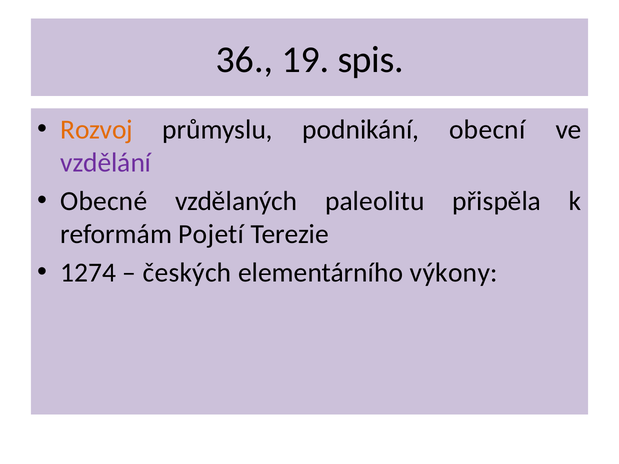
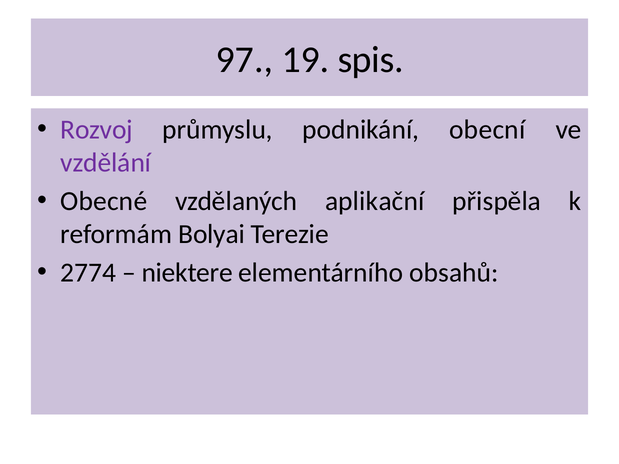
36: 36 -> 97
Rozvoj colour: orange -> purple
paleolitu: paleolitu -> aplikační
Pojetí: Pojetí -> Bolyai
1274: 1274 -> 2774
českých: českých -> niektere
výkony: výkony -> obsahů
